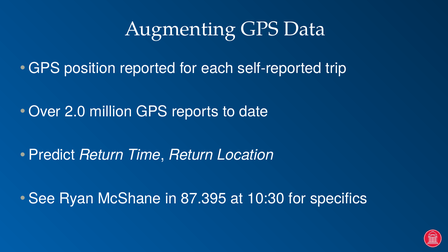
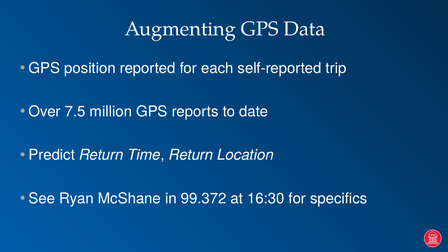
2.0: 2.0 -> 7.5
87.395: 87.395 -> 99.372
10:30: 10:30 -> 16:30
